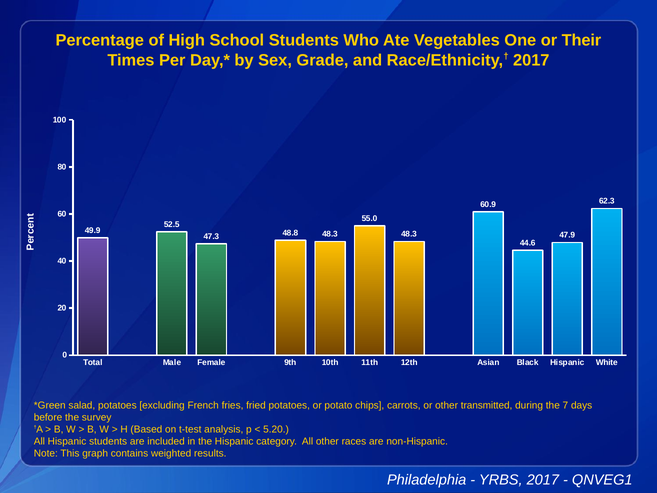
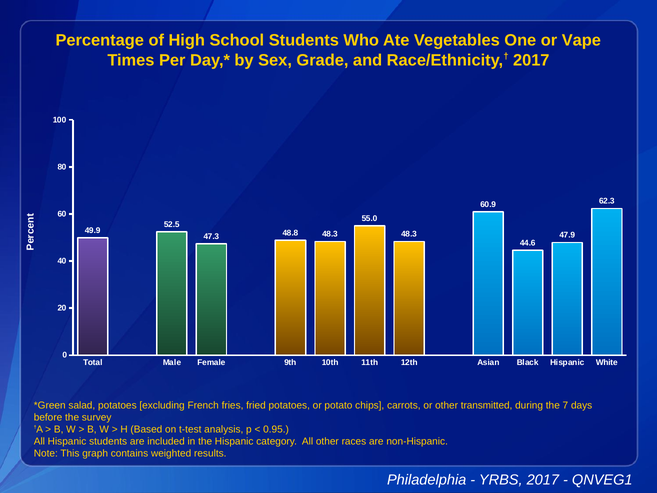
Their: Their -> Vape
5.20: 5.20 -> 0.95
